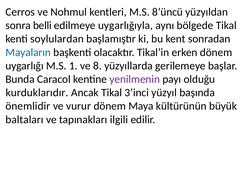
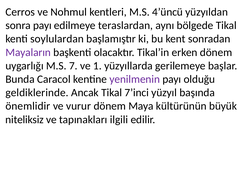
8’üncü: 8’üncü -> 4’üncü
sonra belli: belli -> payı
uygarlığıyla: uygarlığıyla -> teraslardan
Mayaların colour: blue -> purple
1: 1 -> 7
8: 8 -> 1
kurduklarıdır: kurduklarıdır -> geldiklerinde
3’inci: 3’inci -> 7’inci
baltaları: baltaları -> niteliksiz
